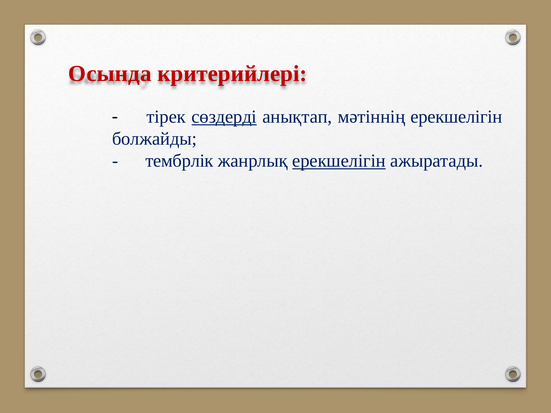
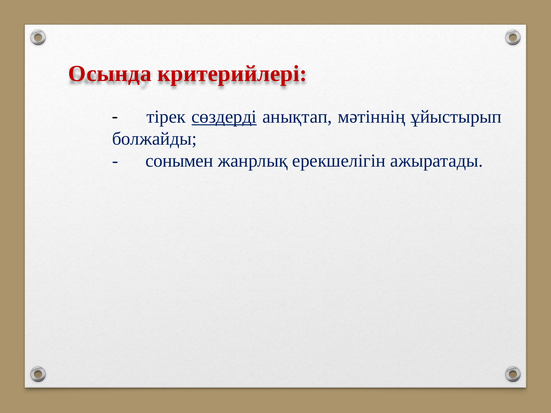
мәтіннің ерекшелігін: ерекшелігін -> ұйыстырып
тембрлік: тембрлік -> сонымен
ерекшелігін at (339, 161) underline: present -> none
